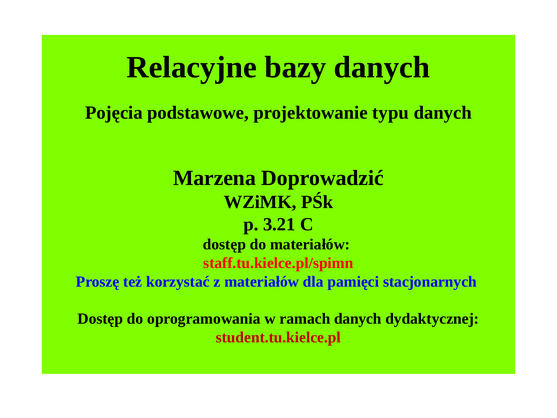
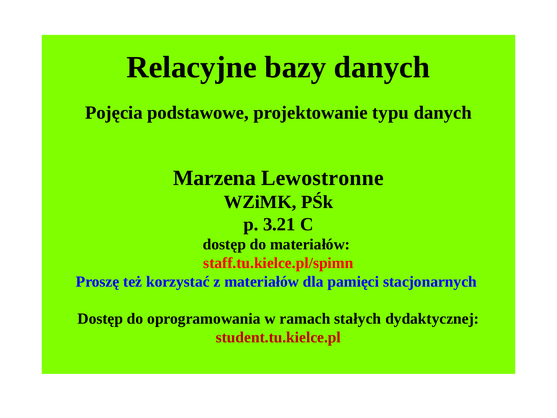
Doprowadzić: Doprowadzić -> Lewostronne
ramach danych: danych -> stałych
